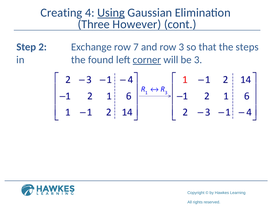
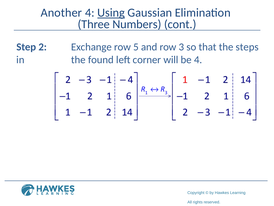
Creating: Creating -> Another
However: However -> Numbers
7: 7 -> 5
corner underline: present -> none
be 3: 3 -> 4
